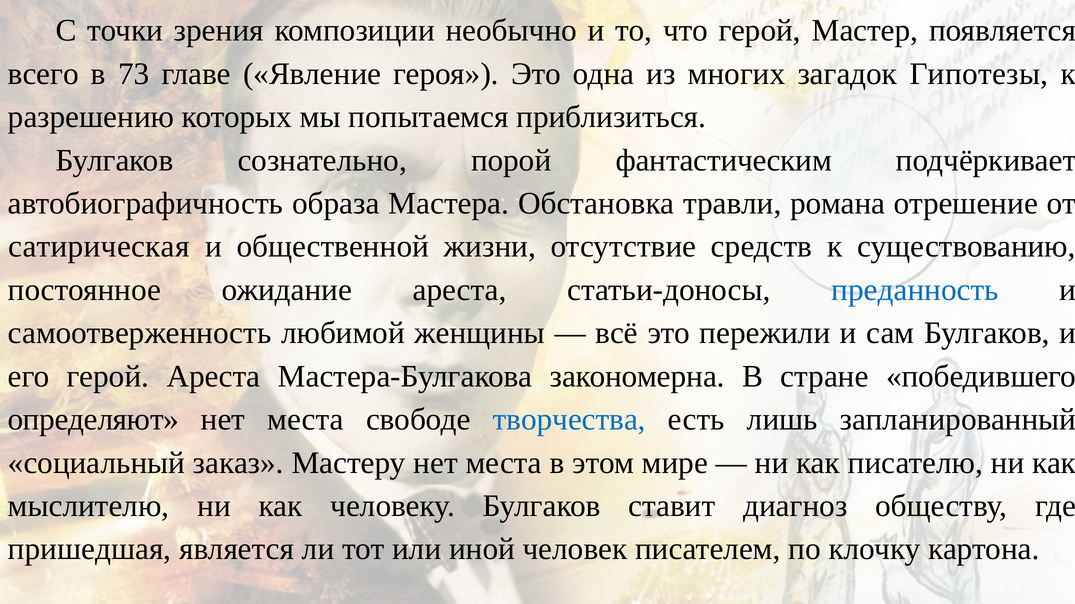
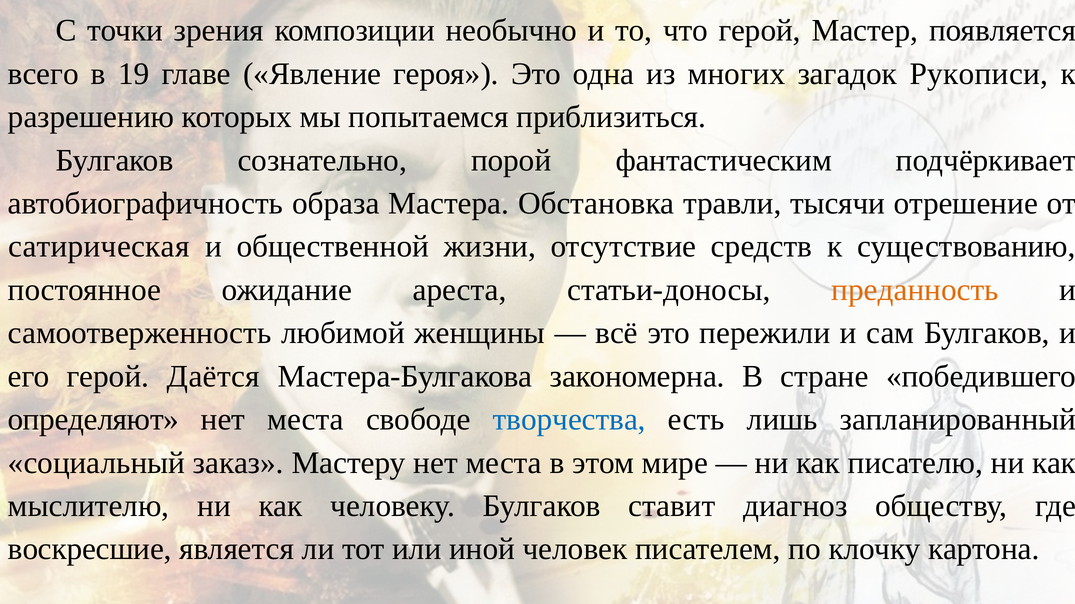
73: 73 -> 19
Гипотезы: Гипотезы -> Рукописи
романа: романа -> тысячи
преданность colour: blue -> orange
герой Ареста: Ареста -> Даётся
пришедшая: пришедшая -> воскресшие
